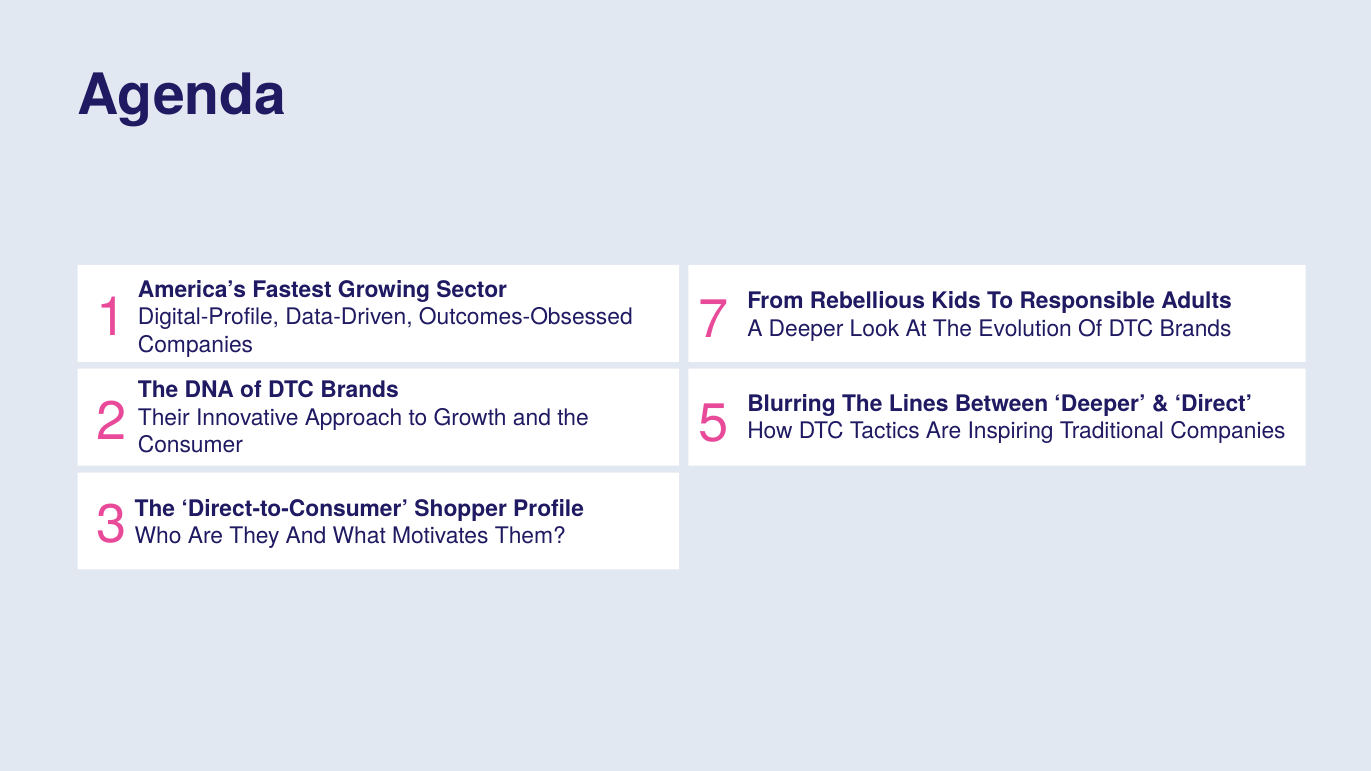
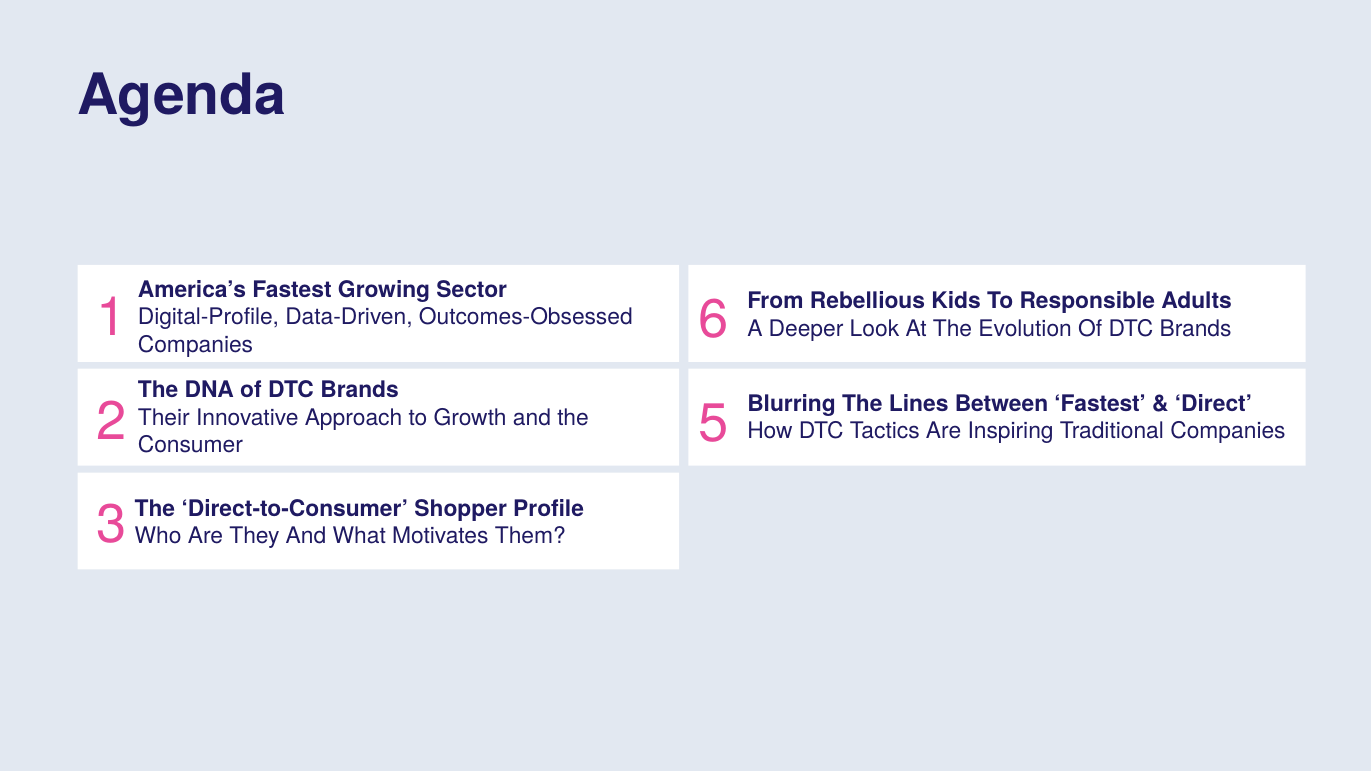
7: 7 -> 6
Between Deeper: Deeper -> Fastest
